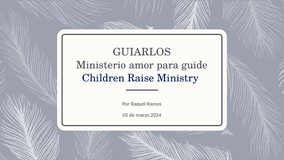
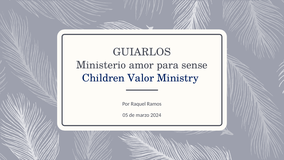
guide: guide -> sense
Raise: Raise -> Valor
